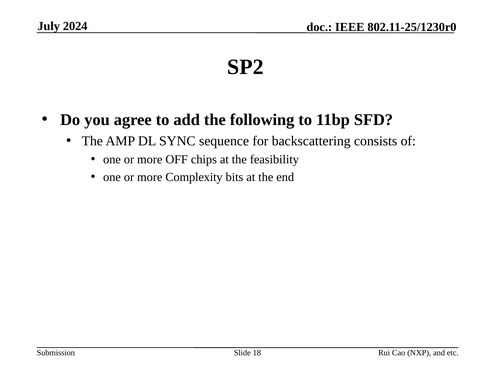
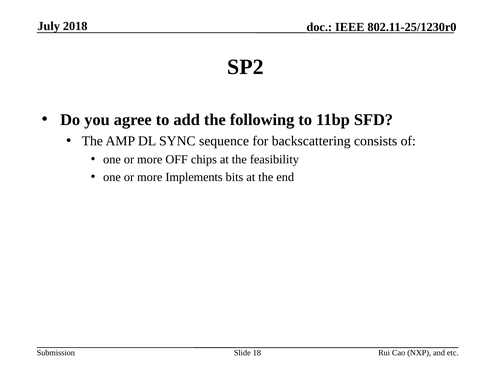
2024: 2024 -> 2018
Complexity: Complexity -> Implements
